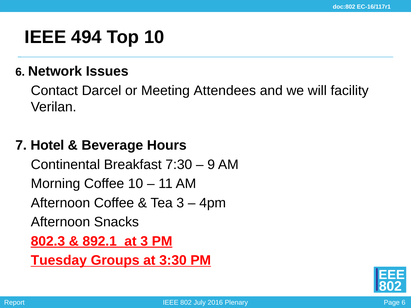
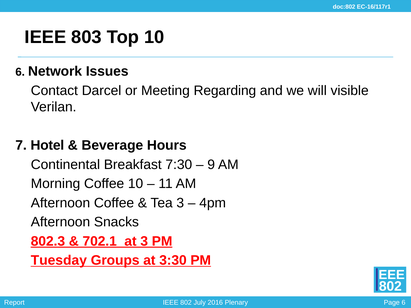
494: 494 -> 803
Attendees: Attendees -> Regarding
facility: facility -> visible
892.1: 892.1 -> 702.1
